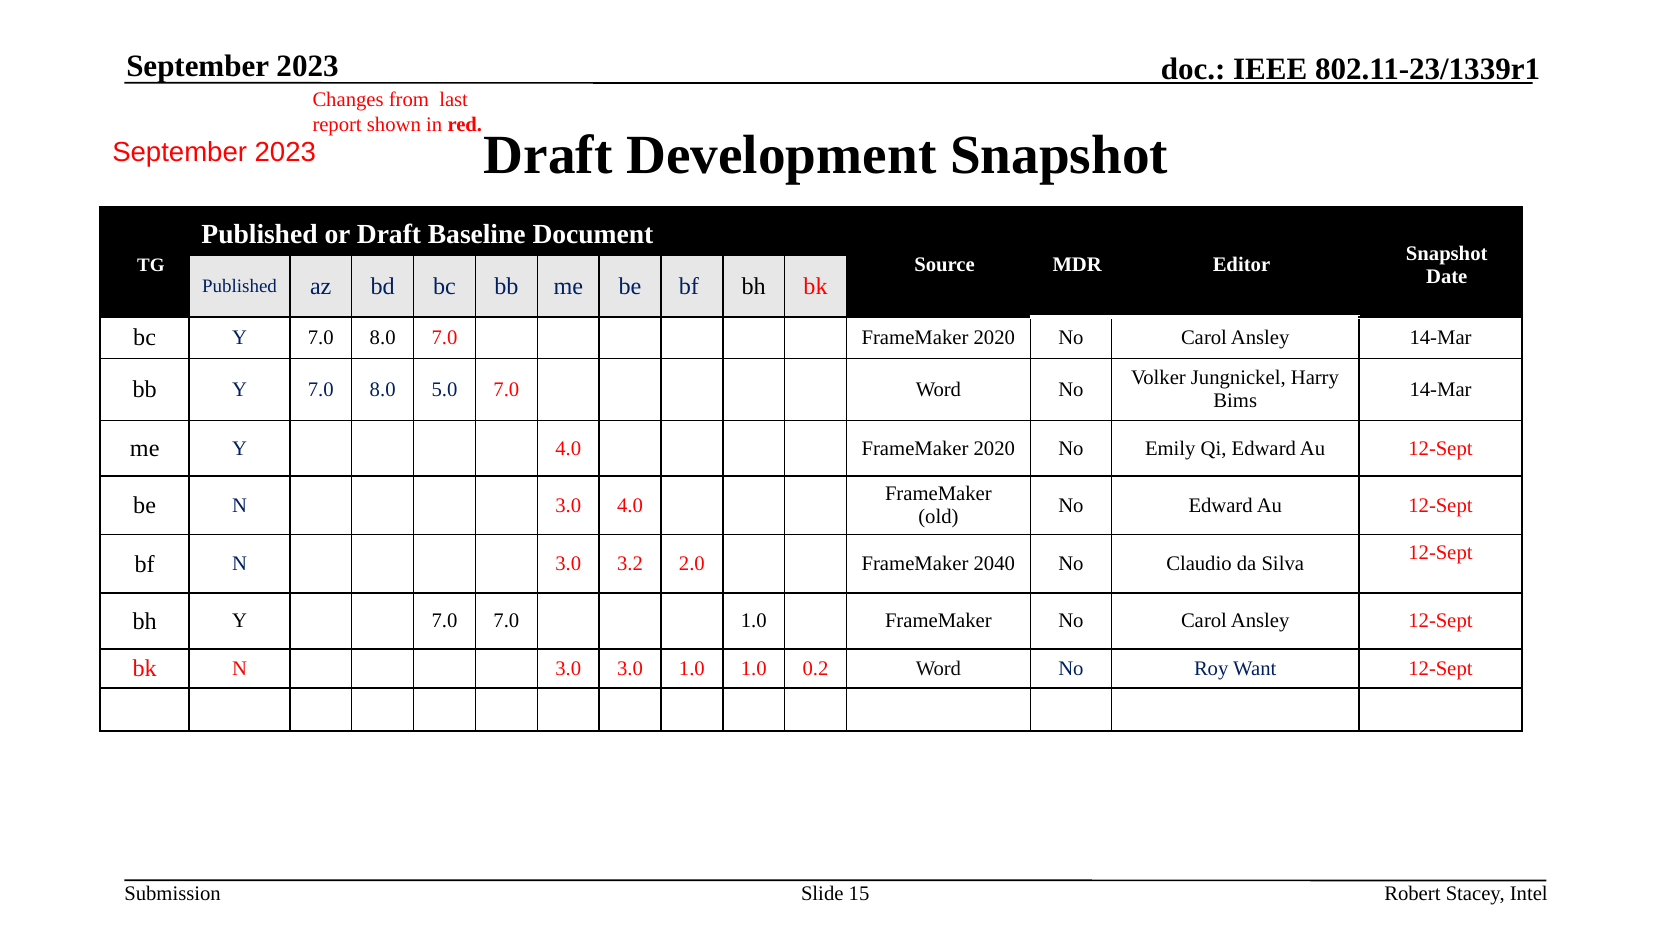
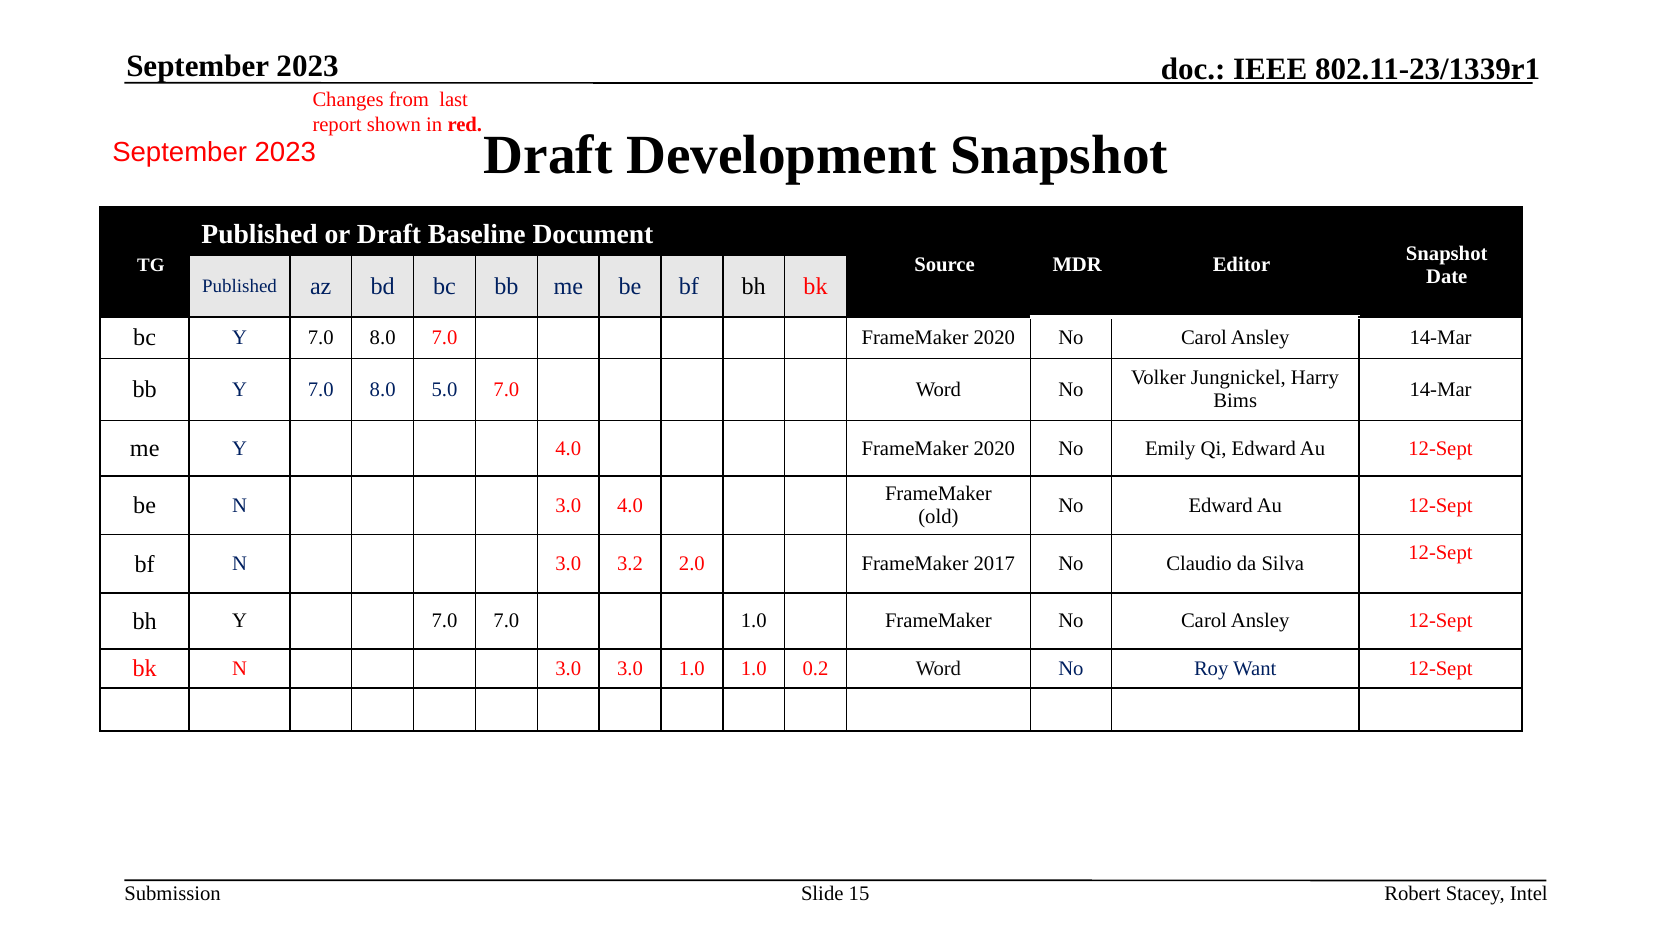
2040: 2040 -> 2017
